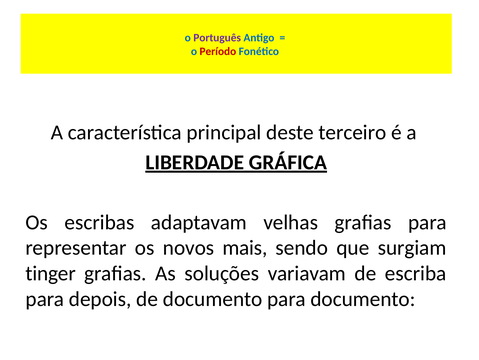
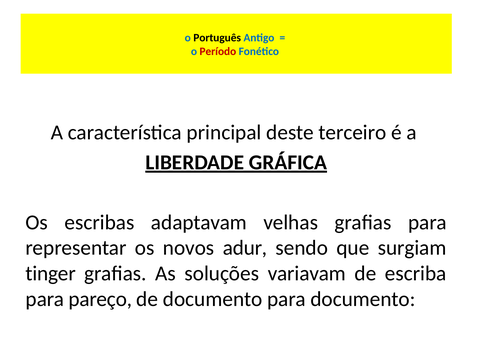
Português colour: purple -> black
mais: mais -> adur
depois: depois -> pareço
